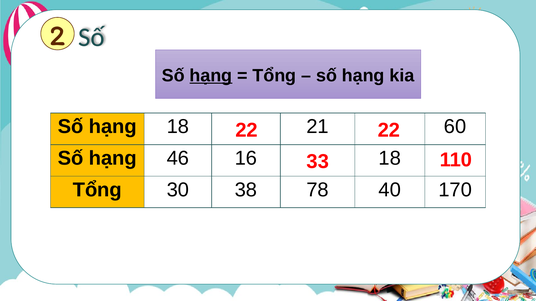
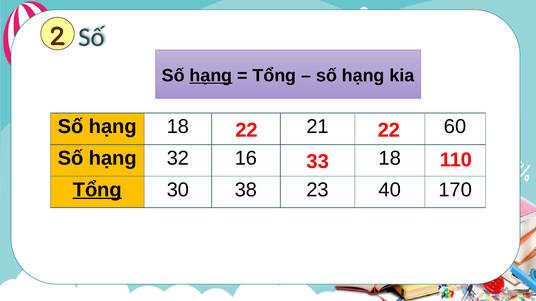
46: 46 -> 32
Tổng at (97, 190) underline: none -> present
78: 78 -> 23
